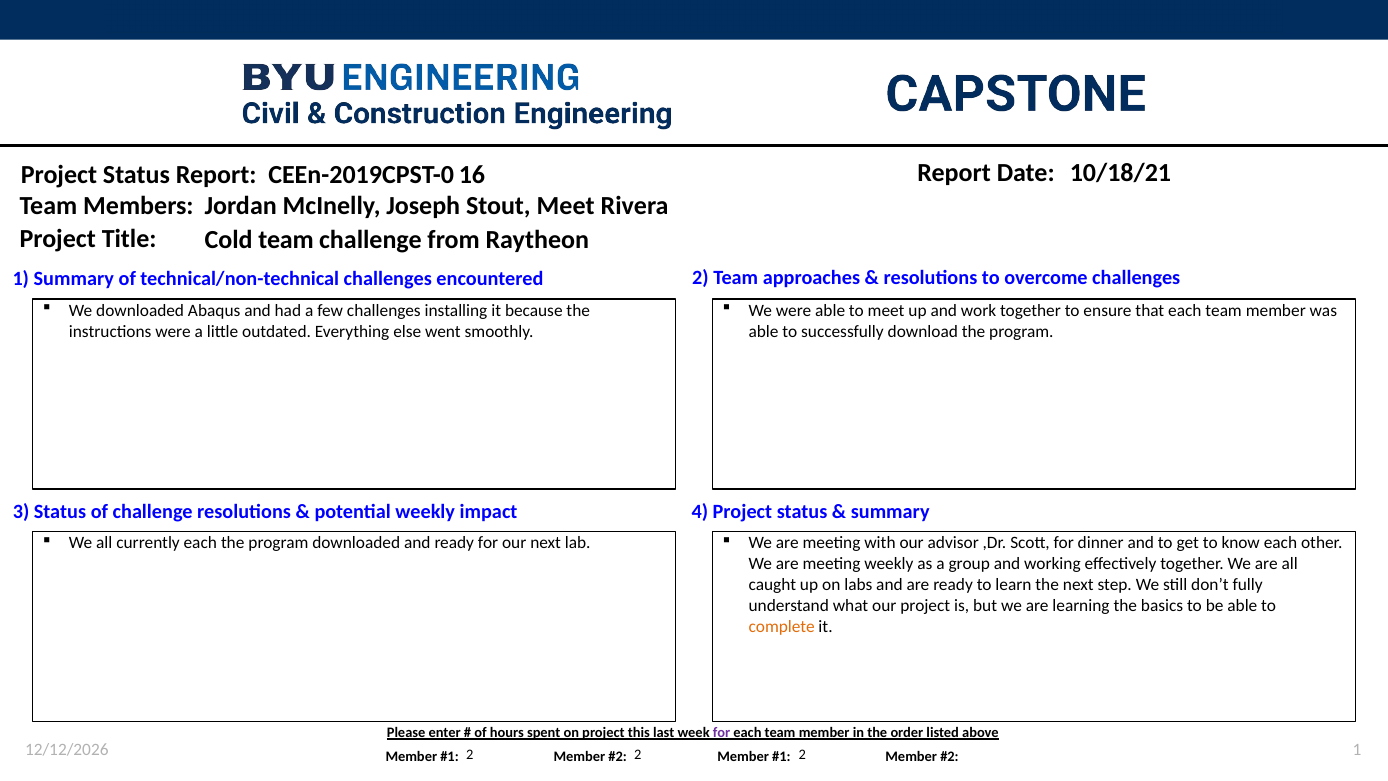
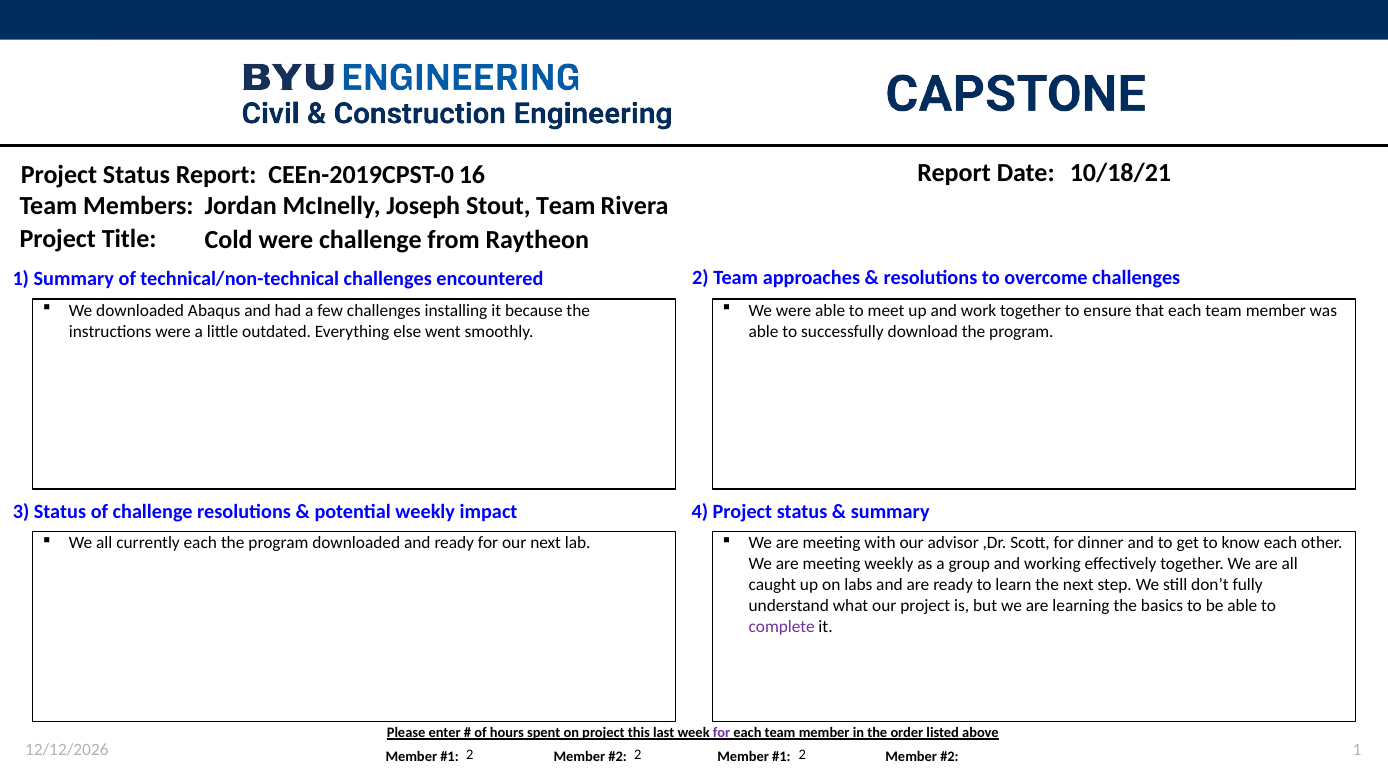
Stout Meet: Meet -> Team
Cold team: team -> were
complete colour: orange -> purple
